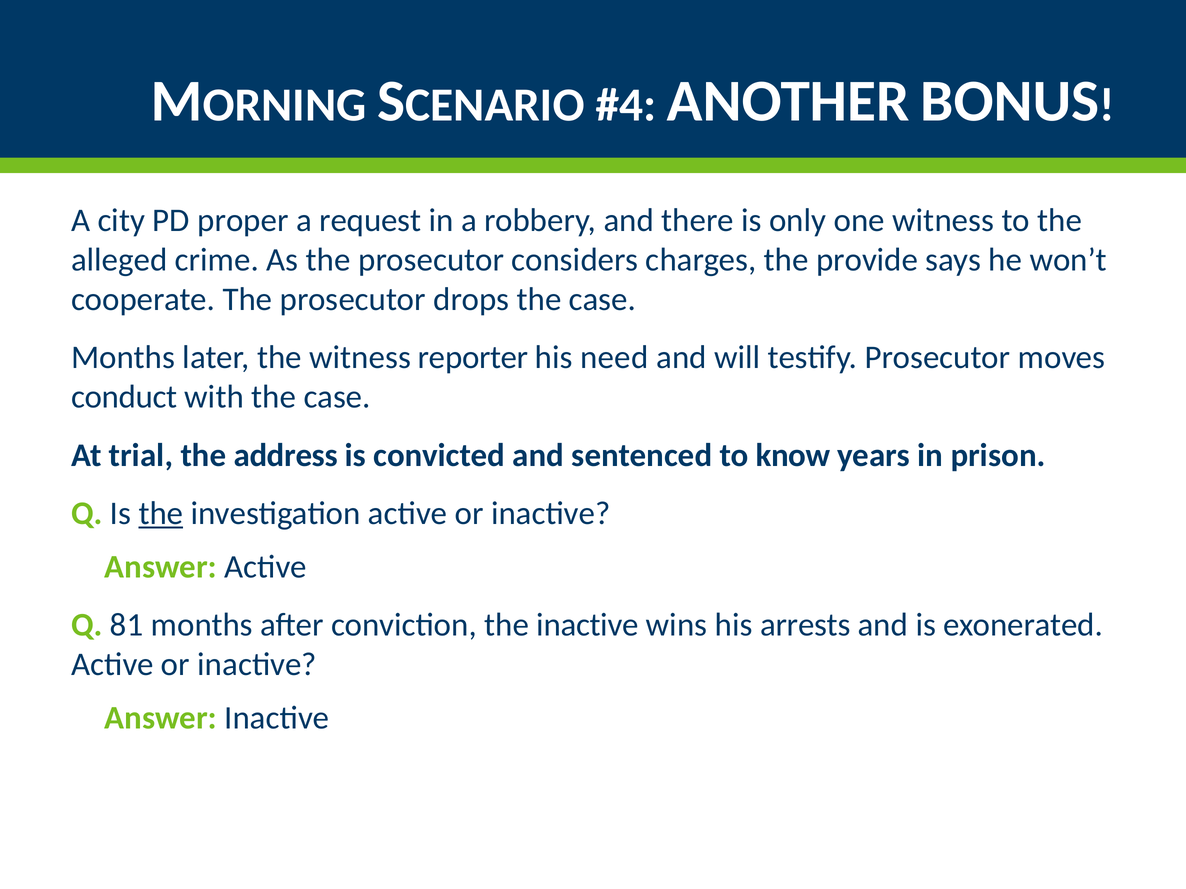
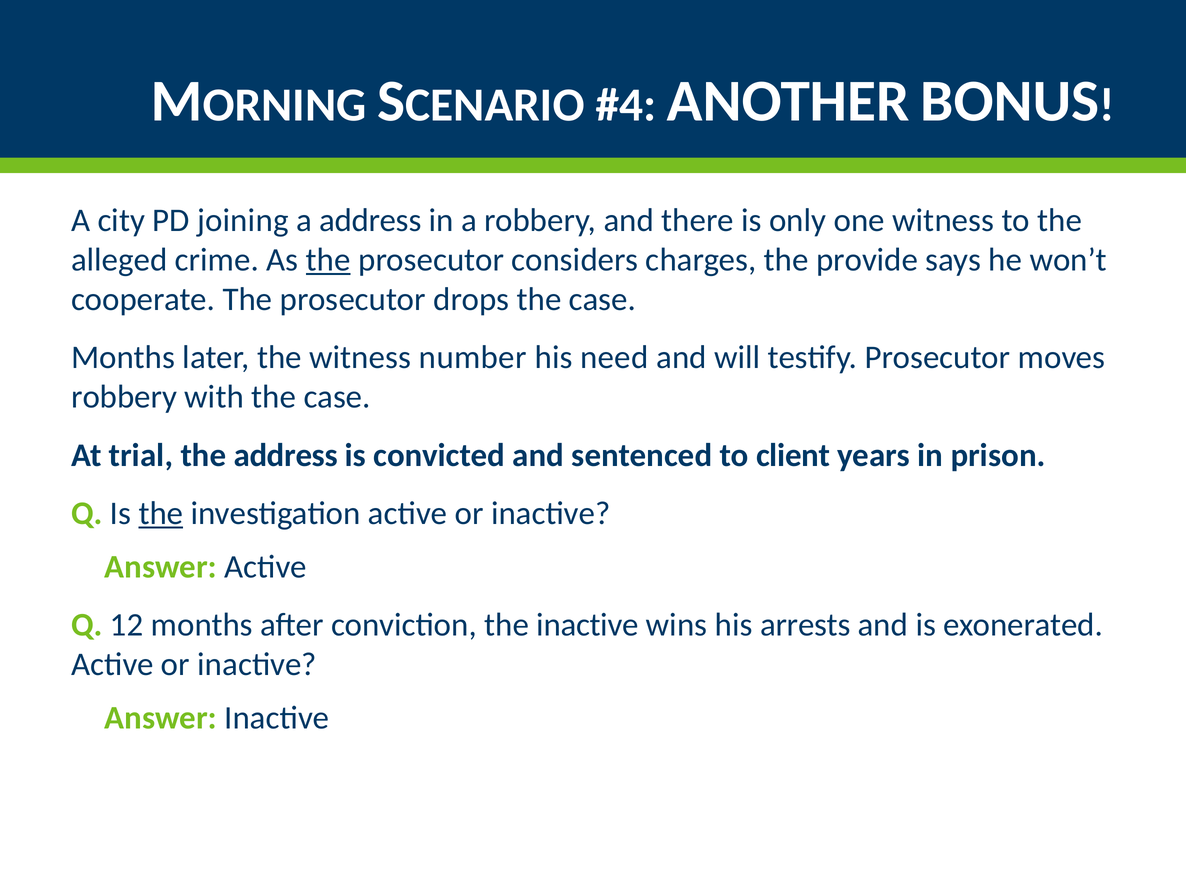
proper: proper -> joining
a request: request -> address
the at (328, 260) underline: none -> present
reporter: reporter -> number
conduct at (124, 397): conduct -> robbery
know: know -> client
81: 81 -> 12
